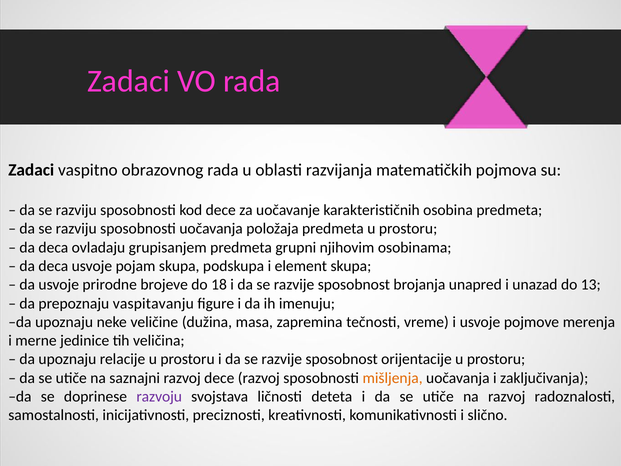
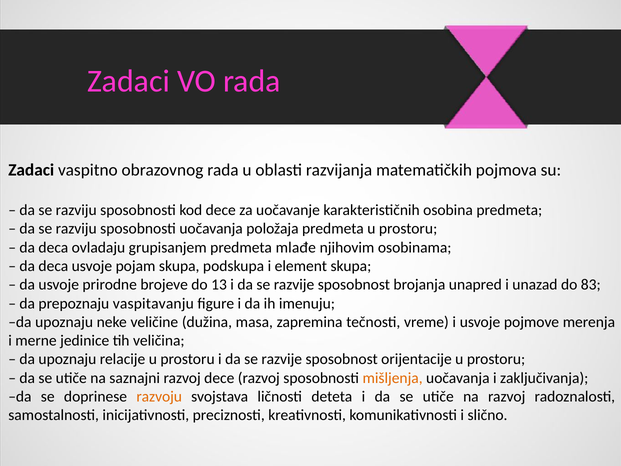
grupni: grupni -> mlađe
18: 18 -> 13
13: 13 -> 83
razvoju colour: purple -> orange
